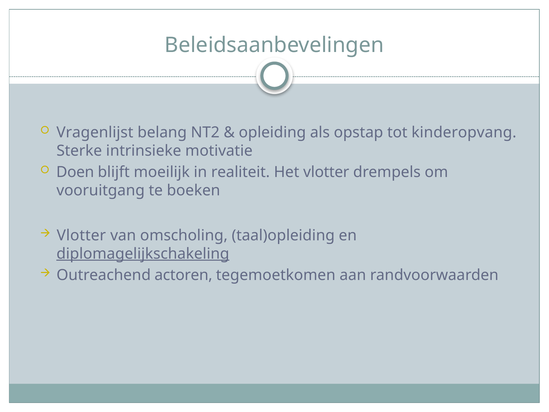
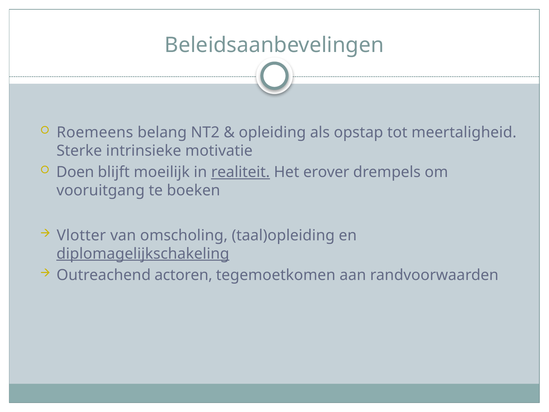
Vragenlijst: Vragenlijst -> Roemeens
kinderopvang: kinderopvang -> meertaligheid
realiteit underline: none -> present
Het vlotter: vlotter -> erover
